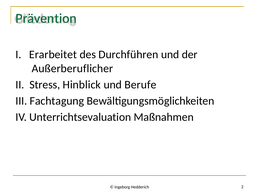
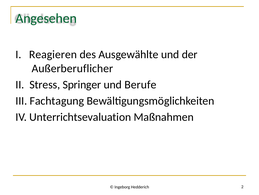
Prävention: Prävention -> Angesehen
Erarbeitet: Erarbeitet -> Reagieren
Durchführen: Durchführen -> Ausgewählte
Hinblick: Hinblick -> Springer
